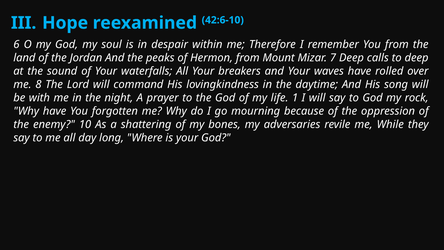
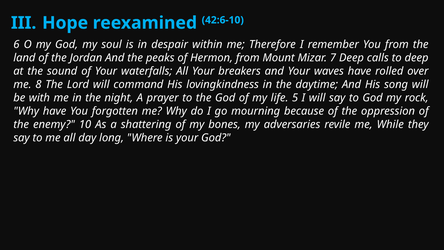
1: 1 -> 5
